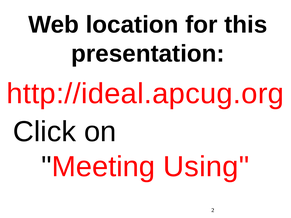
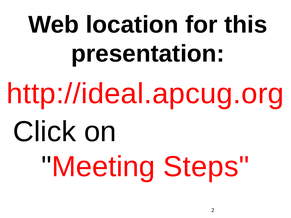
Using: Using -> Steps
